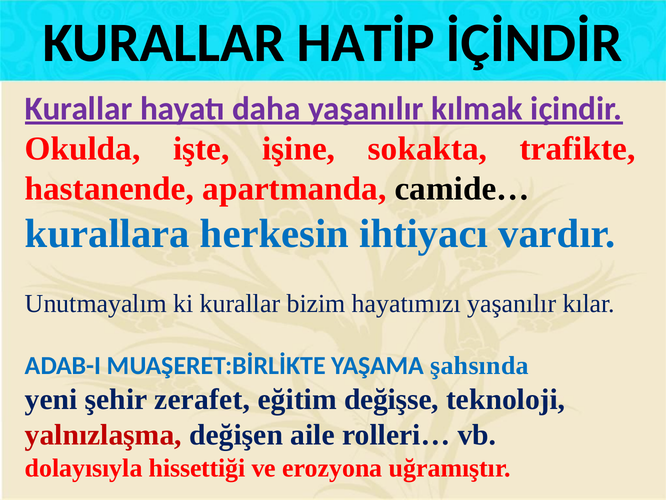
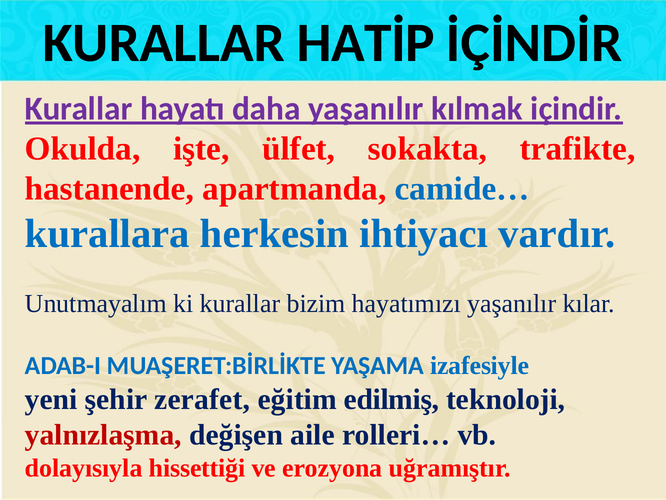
işine: işine -> ülfet
camide… colour: black -> blue
şahsında: şahsında -> izafesiyle
değişse: değişse -> edilmiş
